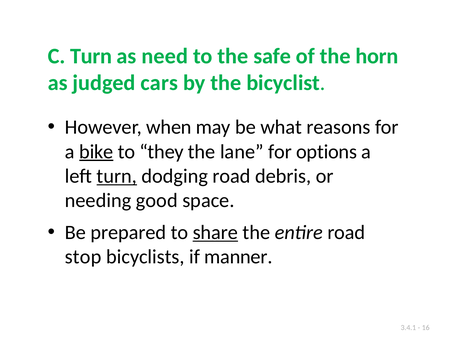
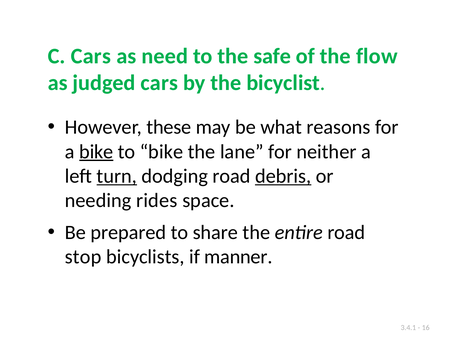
C Turn: Turn -> Cars
horn: horn -> flow
when: when -> these
to they: they -> bike
options: options -> neither
debris underline: none -> present
good: good -> rides
share underline: present -> none
